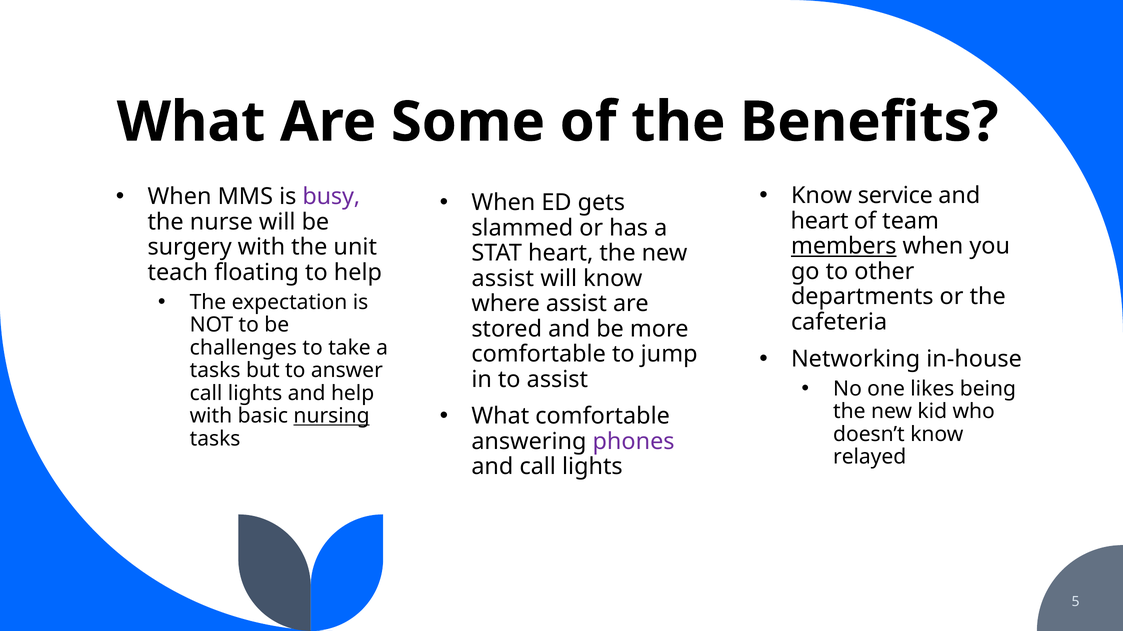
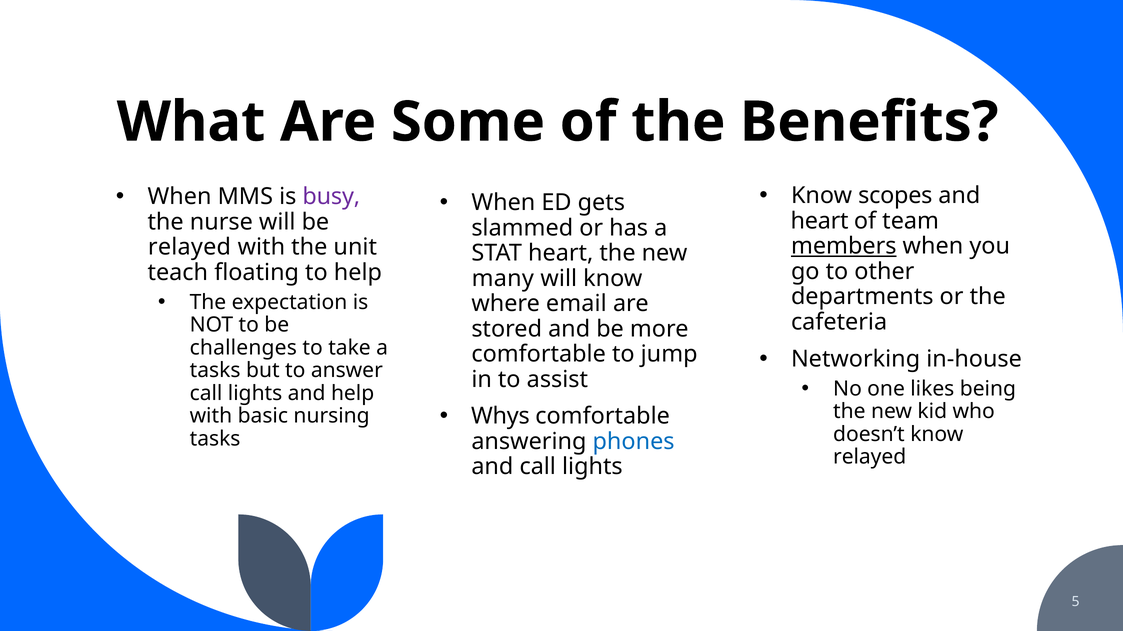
service: service -> scopes
surgery at (190, 247): surgery -> relayed
assist at (503, 279): assist -> many
where assist: assist -> email
What at (500, 417): What -> Whys
nursing underline: present -> none
phones colour: purple -> blue
